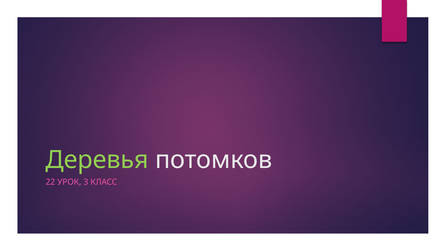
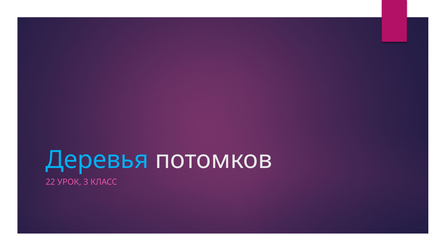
Деревья colour: light green -> light blue
